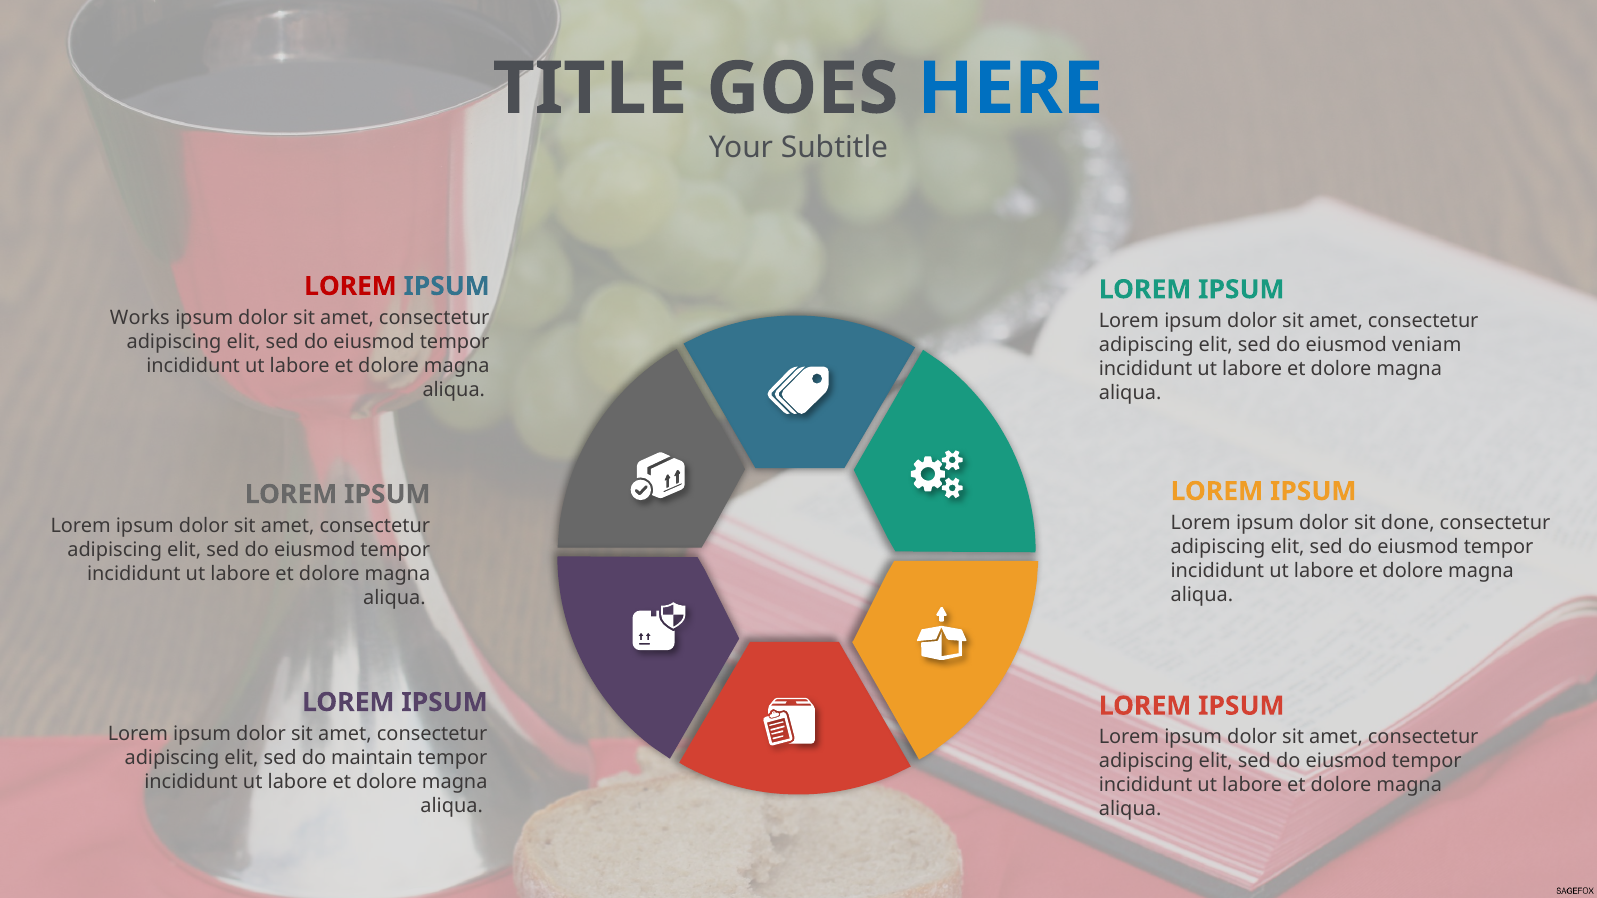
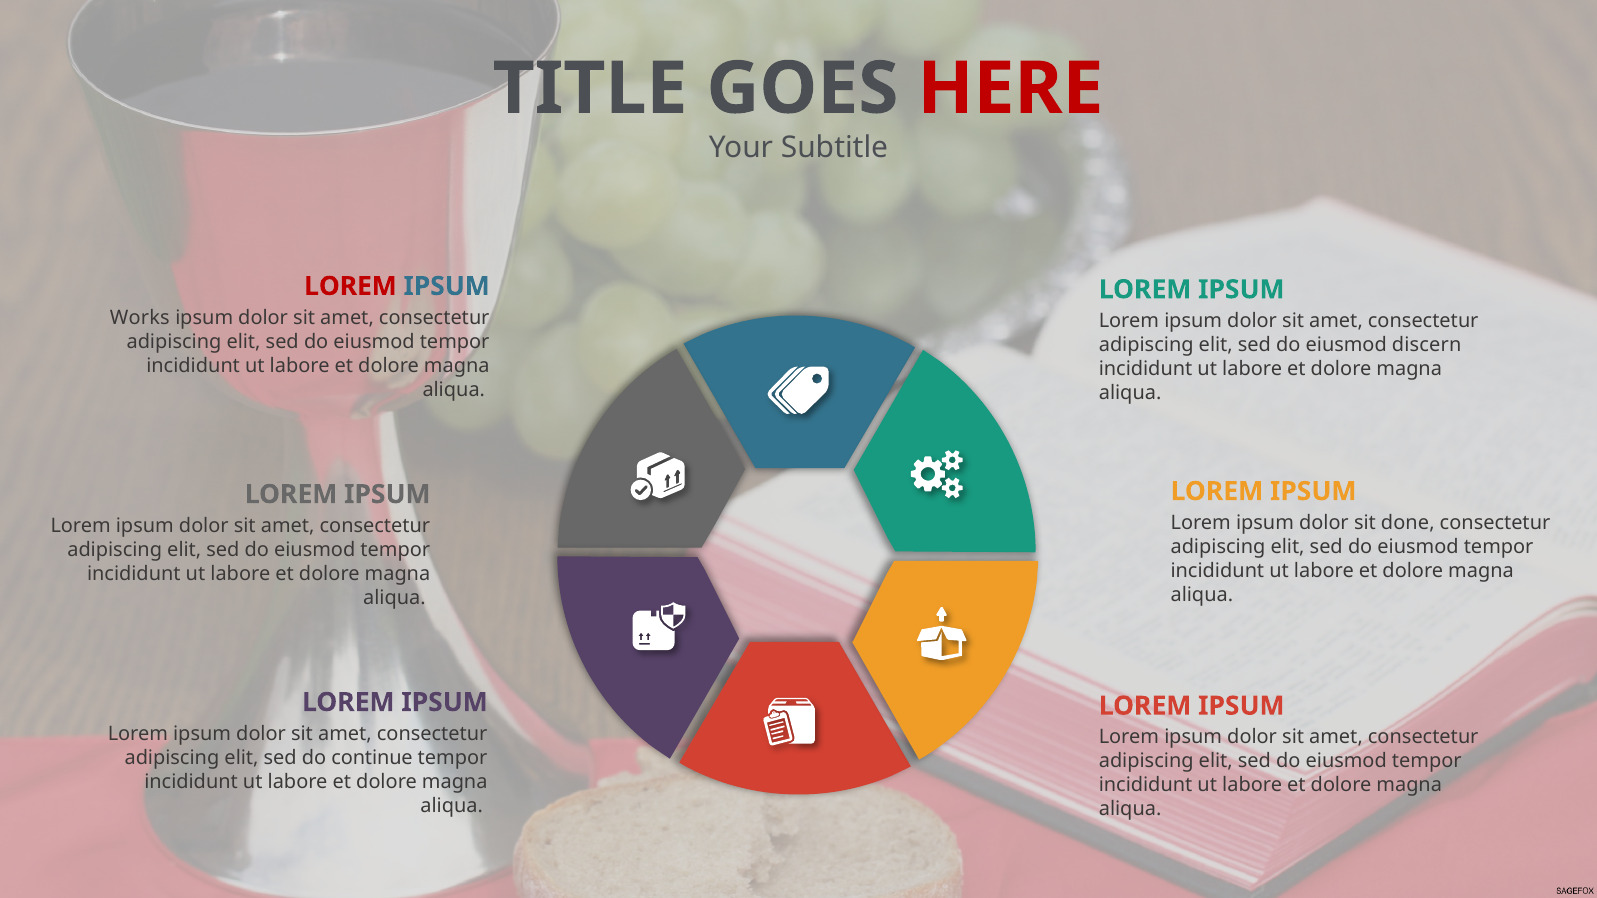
HERE colour: blue -> red
veniam: veniam -> discern
maintain: maintain -> continue
